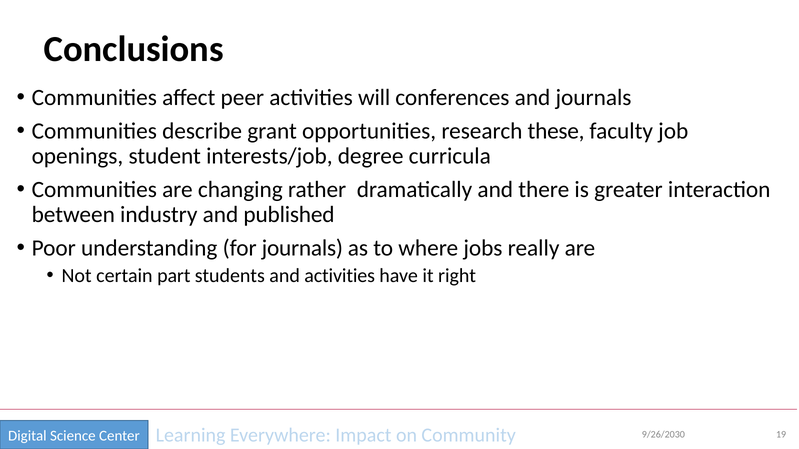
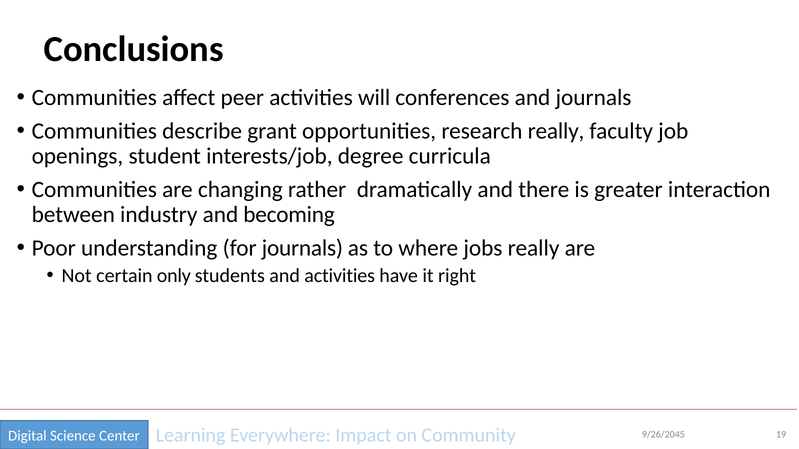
research these: these -> really
published: published -> becoming
part: part -> only
9/26/2030: 9/26/2030 -> 9/26/2045
